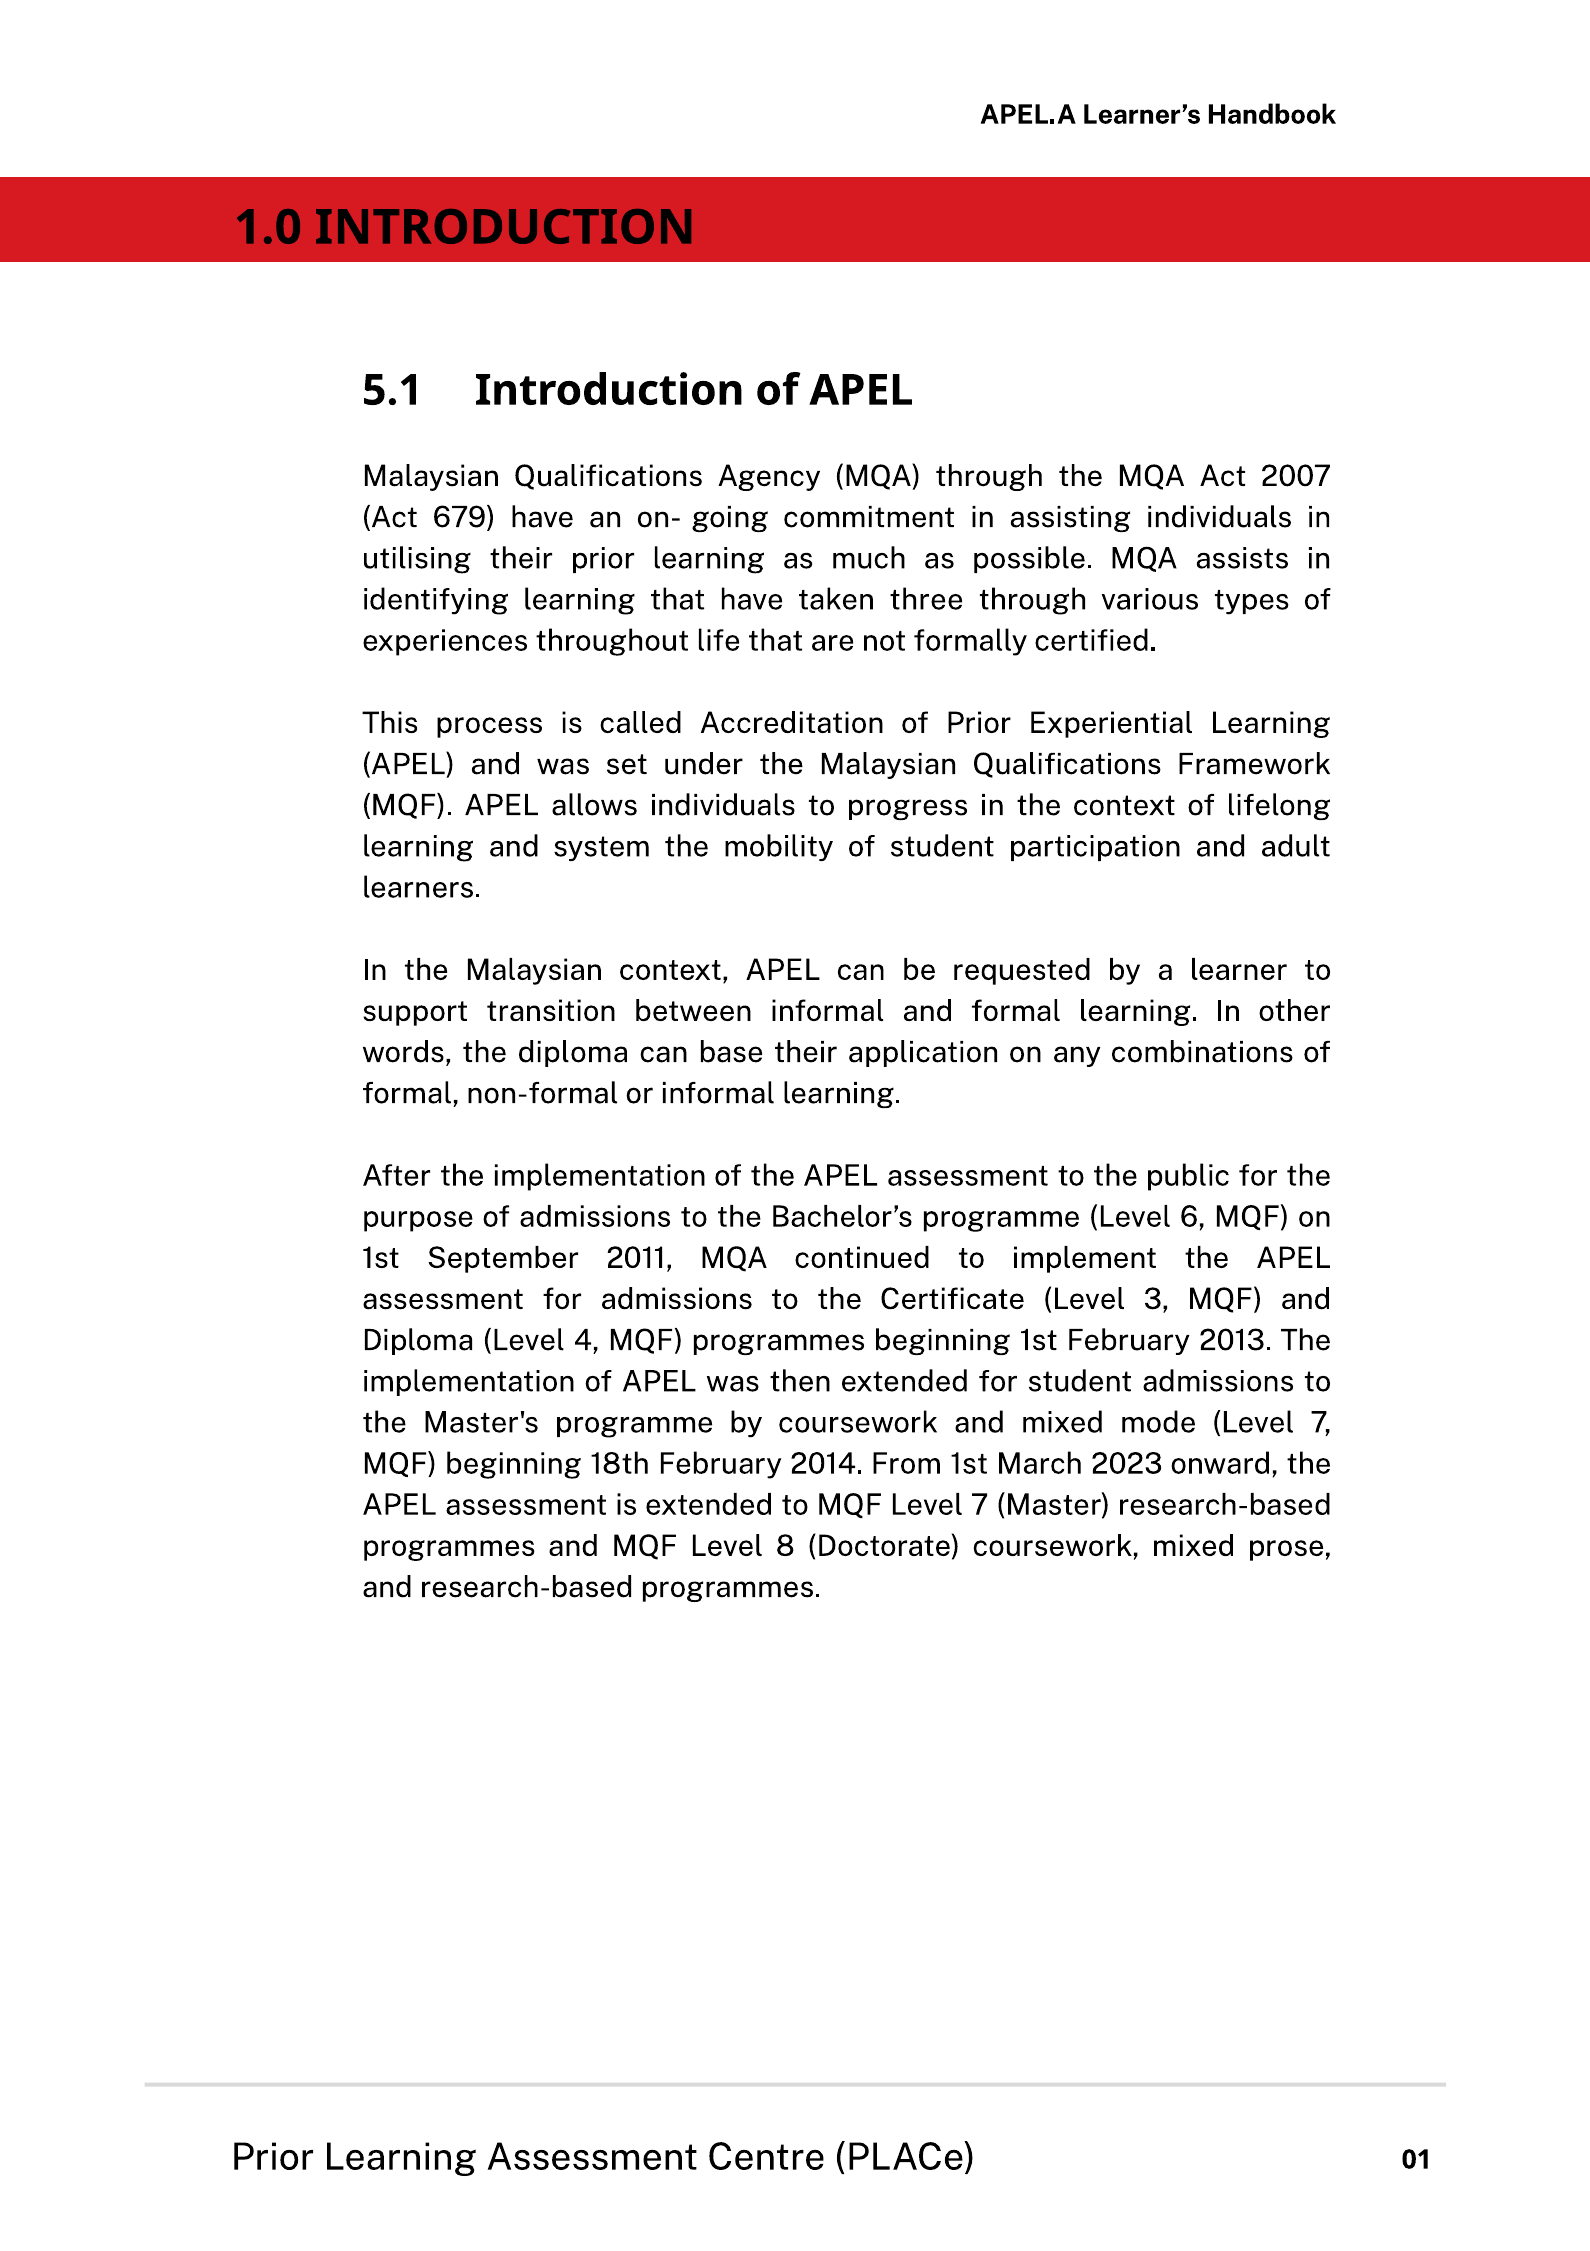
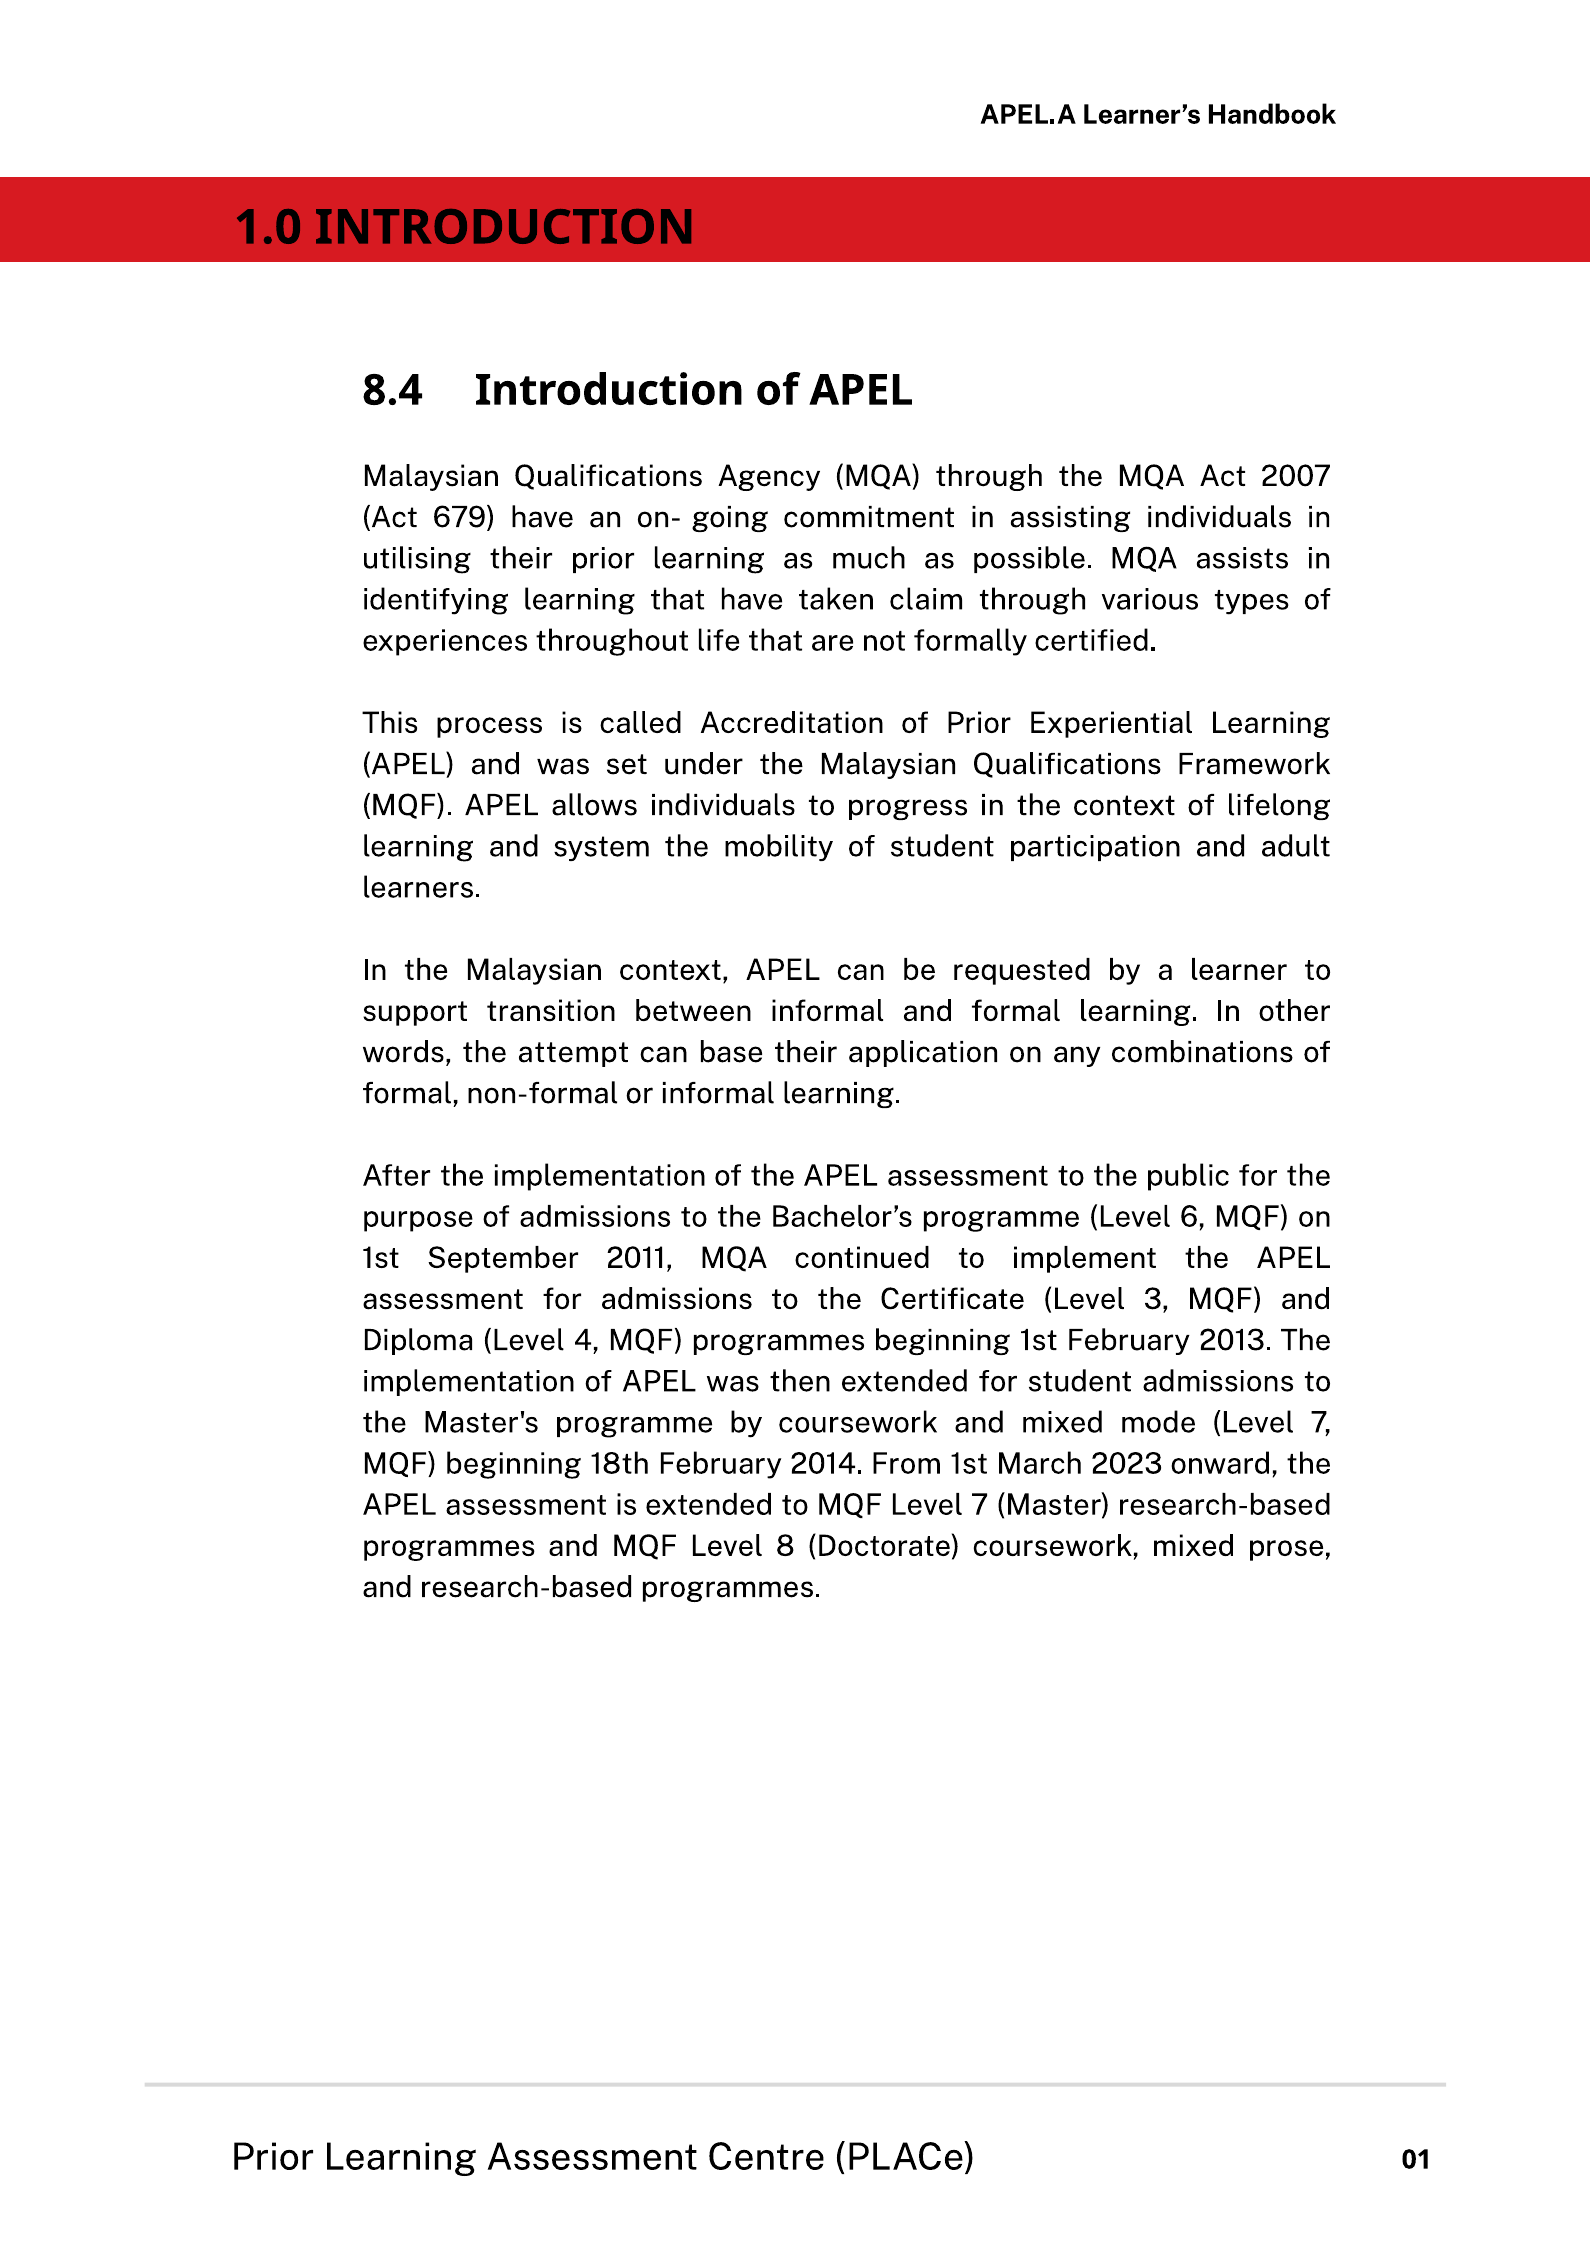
5.1: 5.1 -> 8.4
three: three -> claim
the diploma: diploma -> attempt
